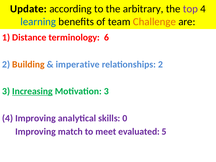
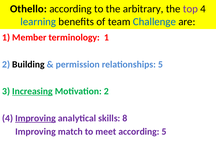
Update: Update -> Othello
Challenge colour: orange -> blue
Distance: Distance -> Member
terminology 6: 6 -> 1
Building colour: orange -> black
imperative: imperative -> permission
relationships 2: 2 -> 5
Motivation 3: 3 -> 2
Improving at (35, 118) underline: none -> present
0: 0 -> 8
meet evaluated: evaluated -> according
